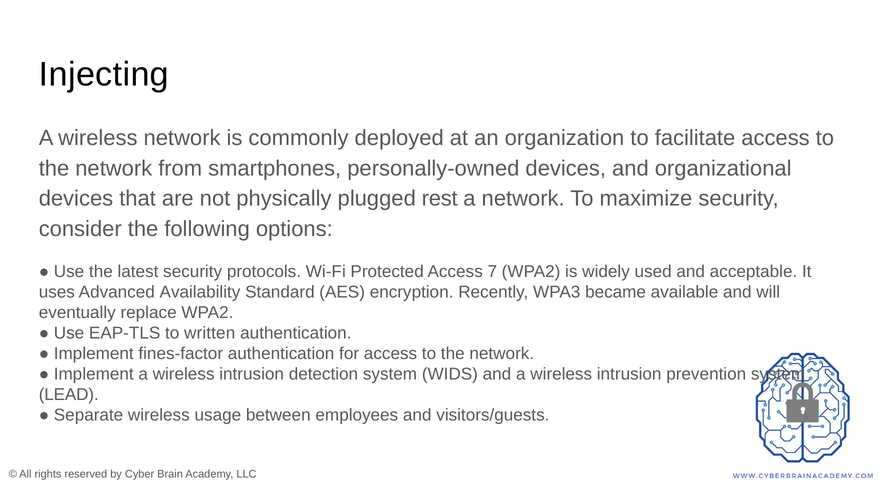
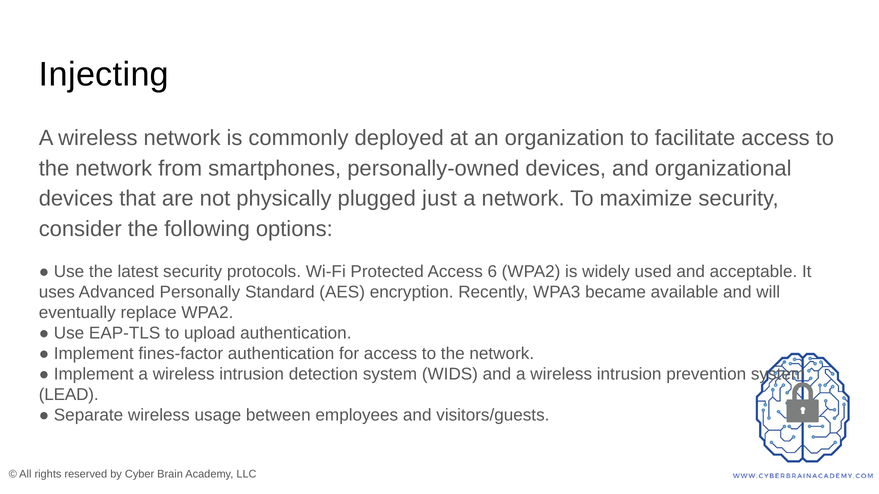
rest: rest -> just
7: 7 -> 6
Availability: Availability -> Personally
written: written -> upload
